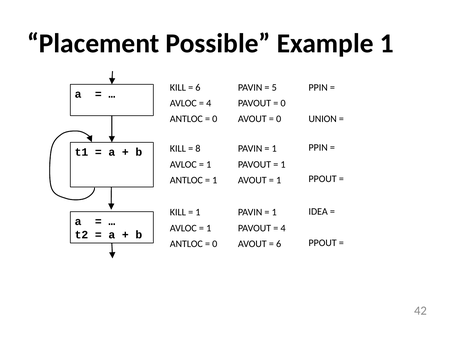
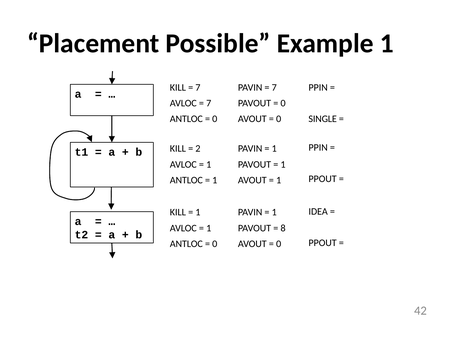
6 at (198, 88): 6 -> 7
5 at (274, 88): 5 -> 7
4 at (209, 103): 4 -> 7
UNION: UNION -> SINGLE
8: 8 -> 2
4 at (283, 228): 4 -> 8
6 at (279, 244): 6 -> 0
